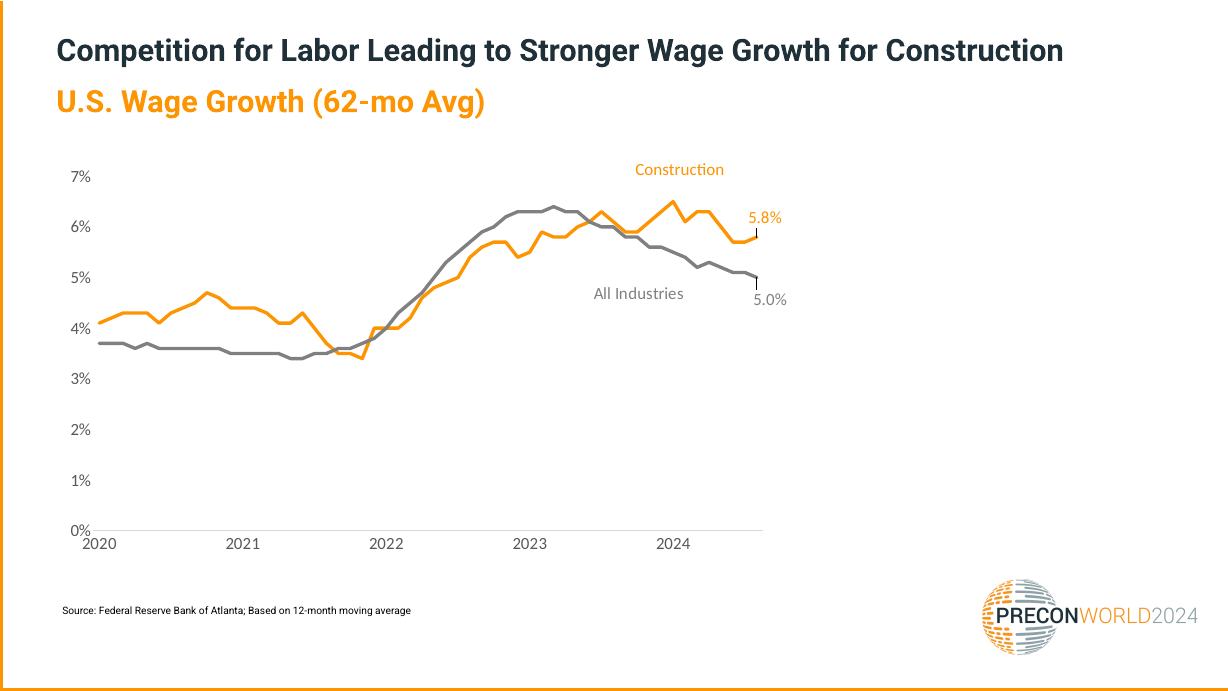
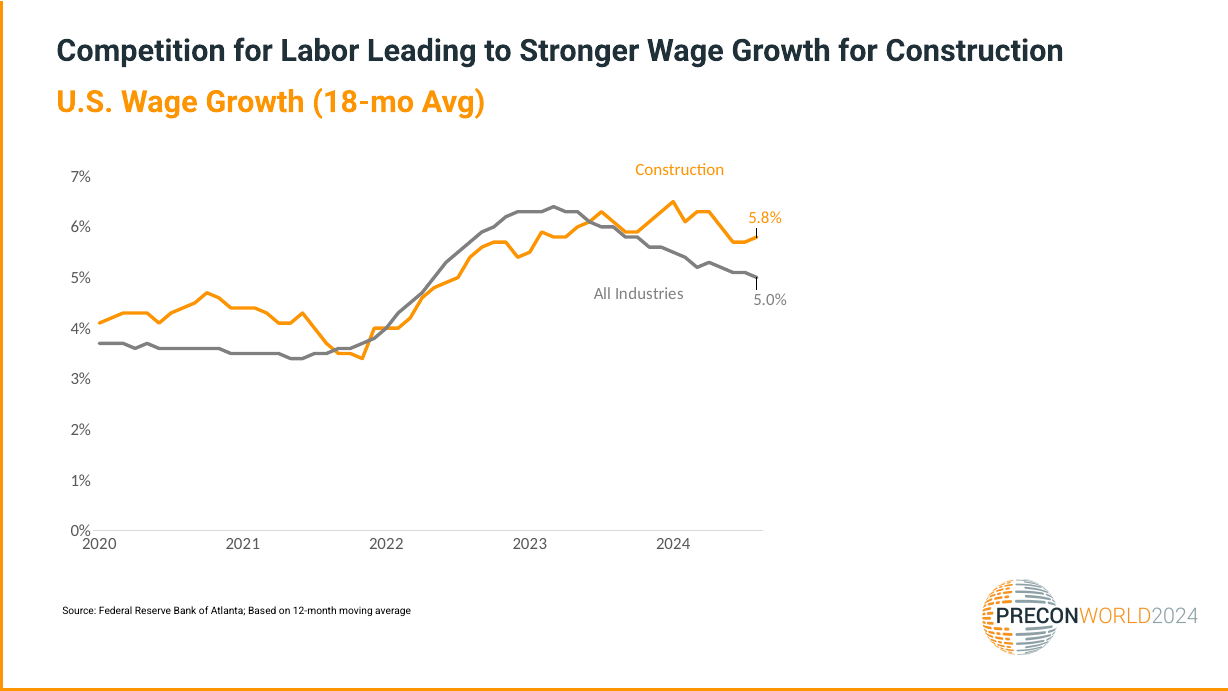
62-mo: 62-mo -> 18-mo
